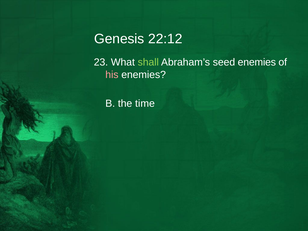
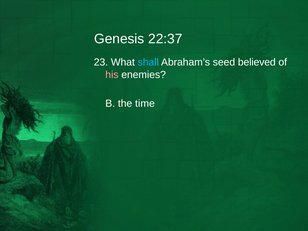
22:12: 22:12 -> 22:37
shall colour: light green -> light blue
seed enemies: enemies -> believed
